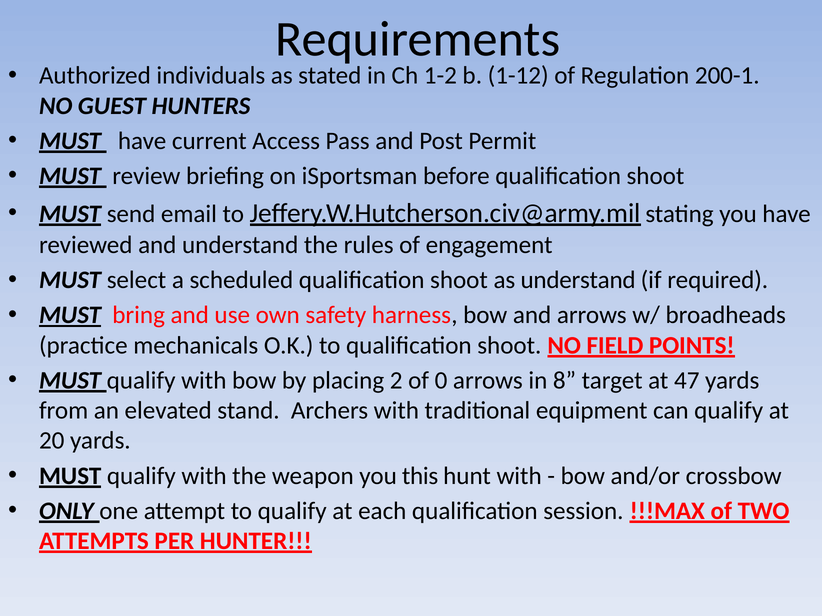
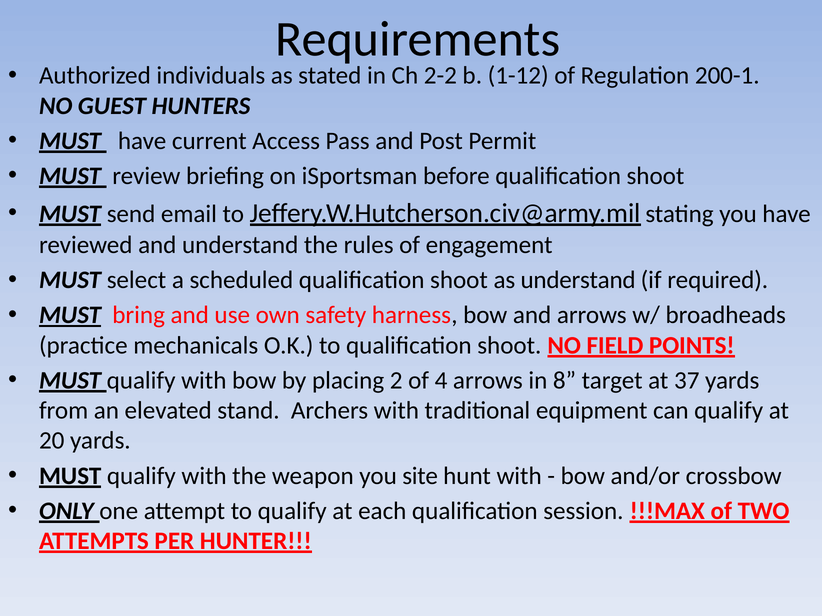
1-2: 1-2 -> 2-2
0: 0 -> 4
47: 47 -> 37
this: this -> site
